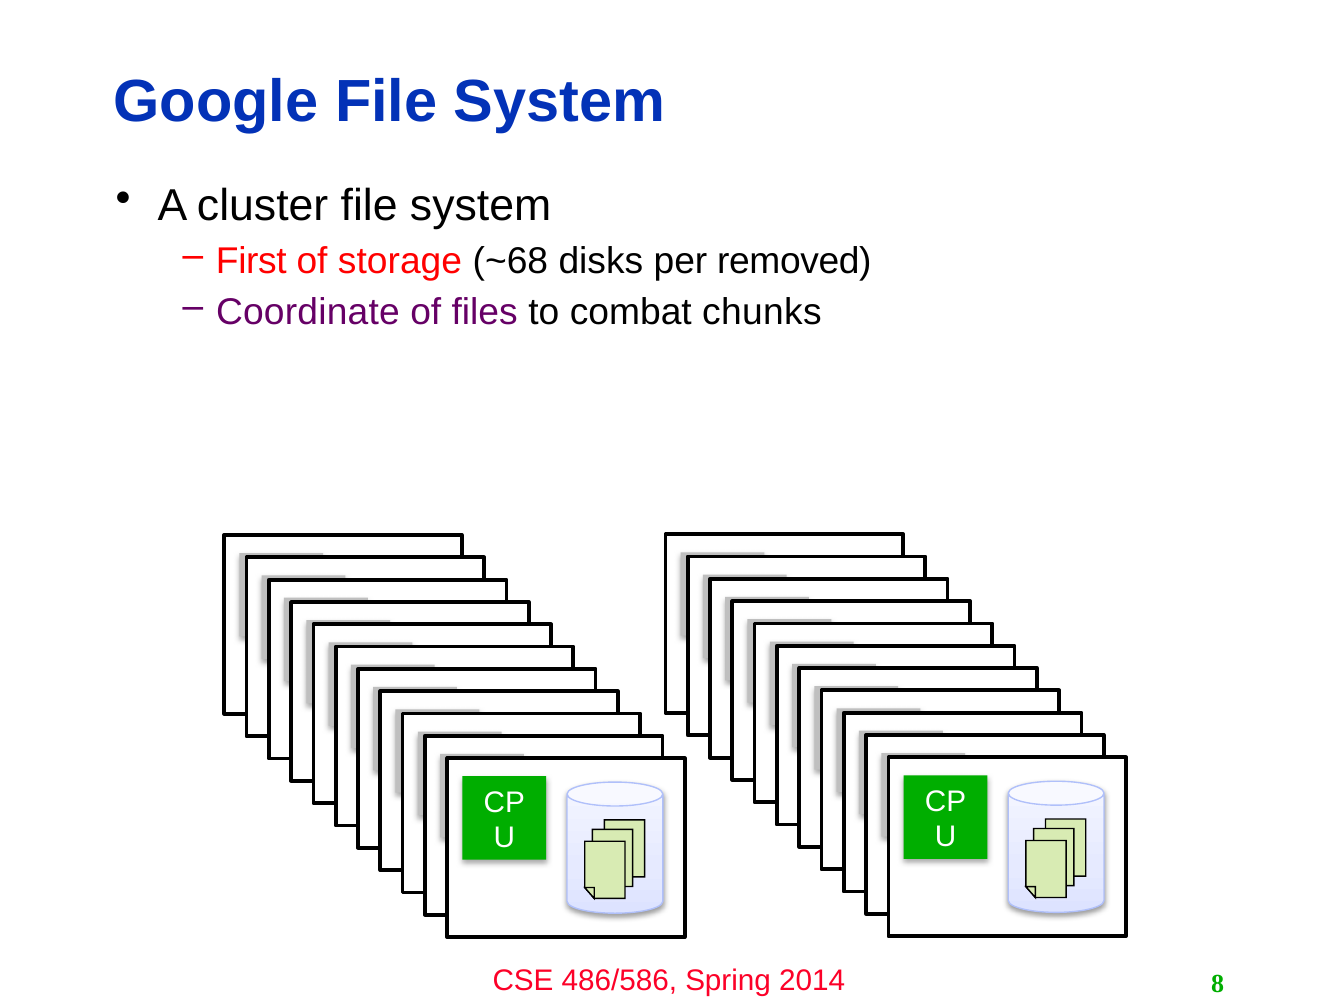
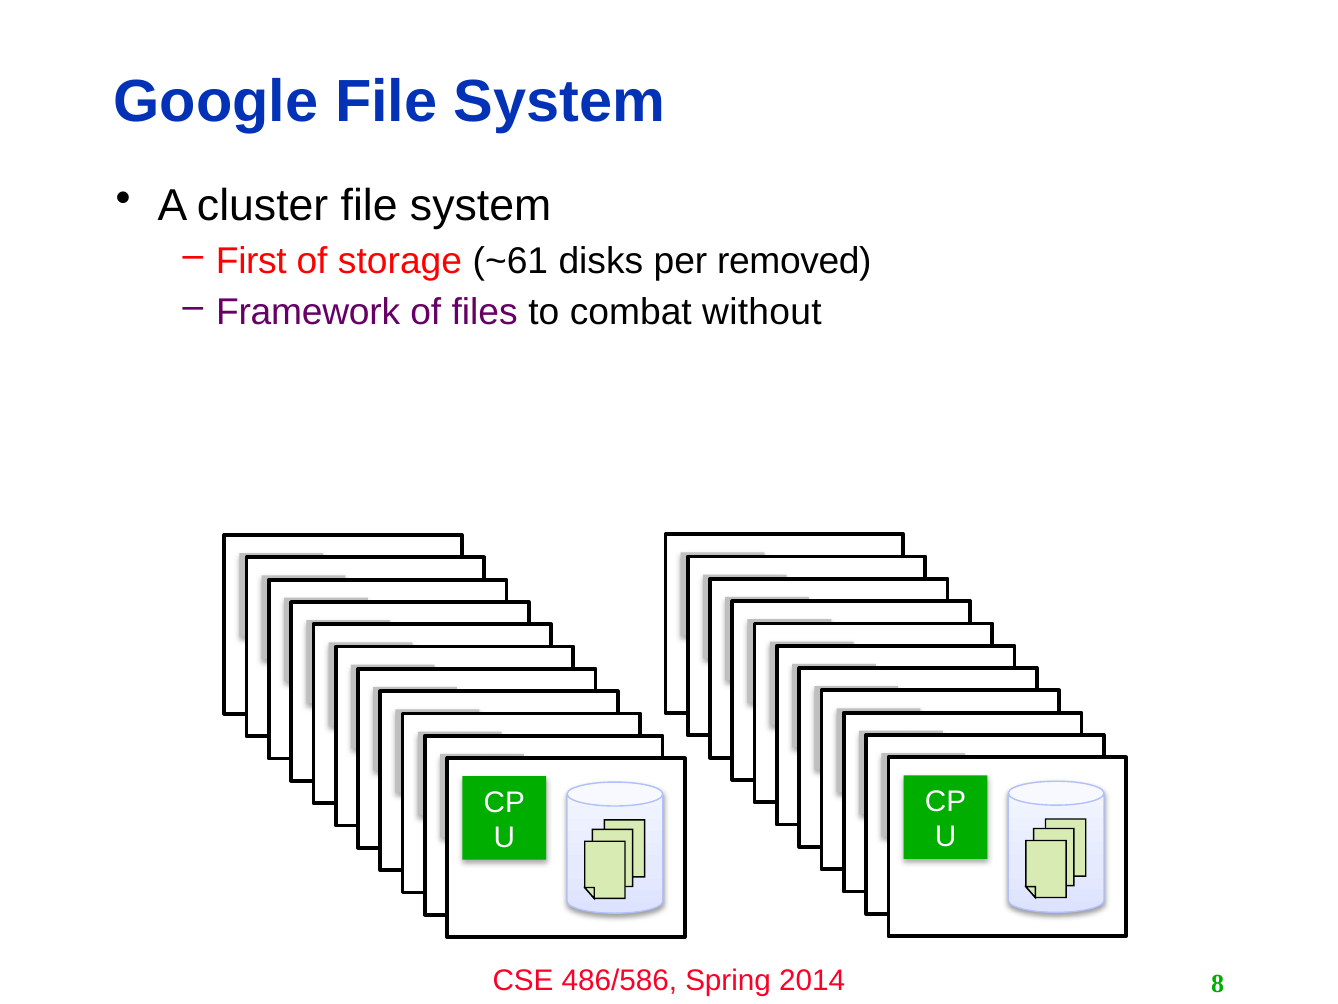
~68: ~68 -> ~61
Coordinate: Coordinate -> Framework
chunks: chunks -> without
